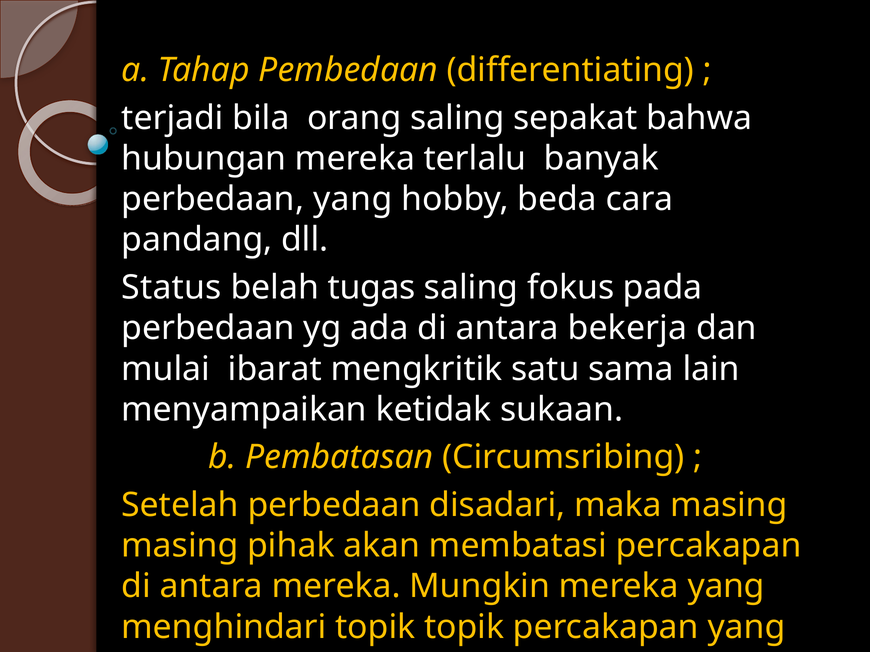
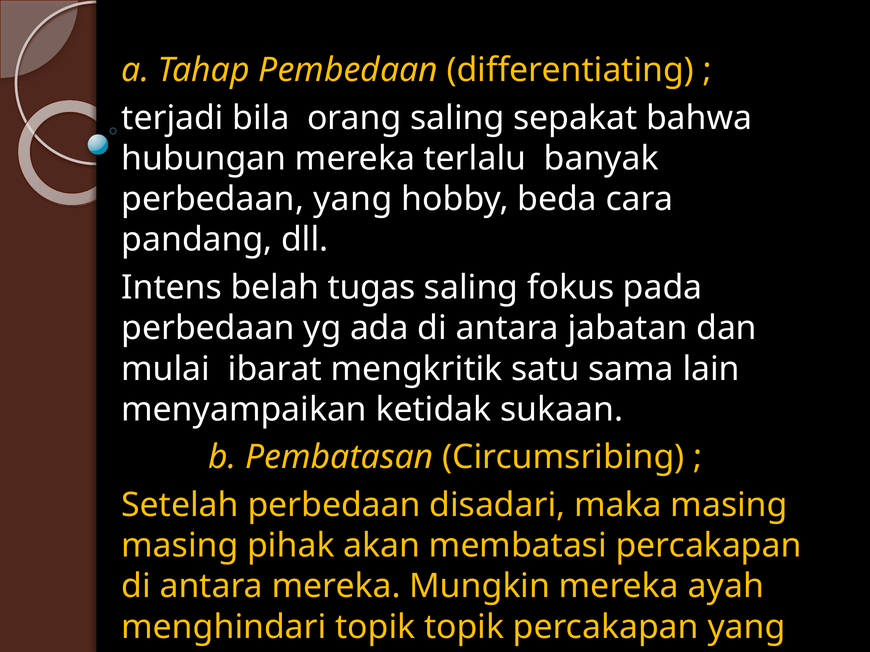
Status: Status -> Intens
bekerja: bekerja -> jabatan
mereka yang: yang -> ayah
